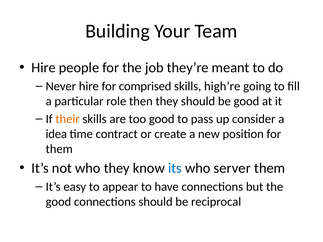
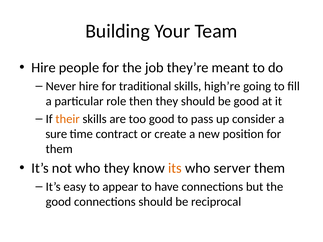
comprised: comprised -> traditional
idea: idea -> sure
its colour: blue -> orange
